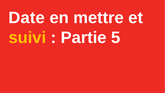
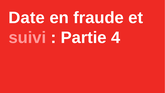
mettre: mettre -> fraude
suivi colour: yellow -> pink
5: 5 -> 4
